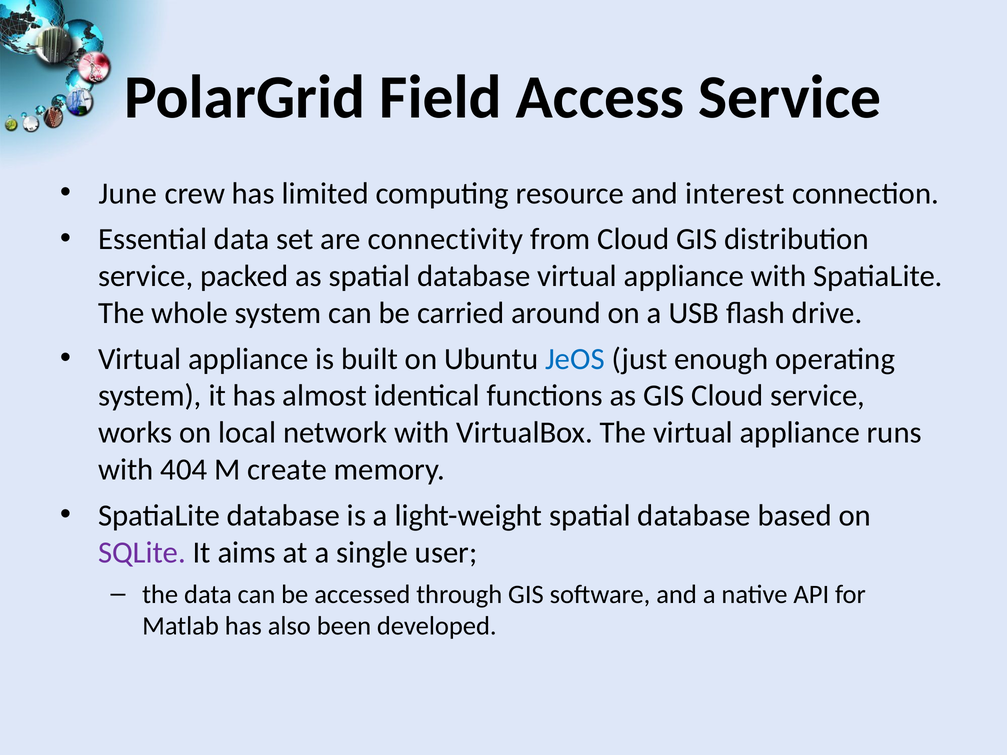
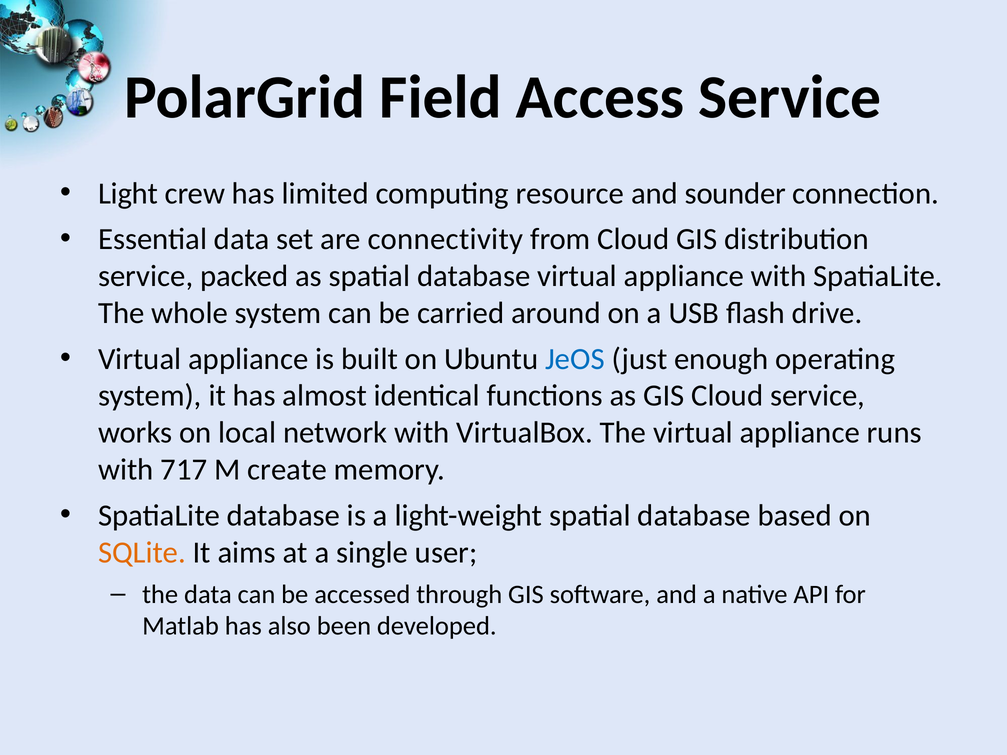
June: June -> Light
interest: interest -> sounder
404: 404 -> 717
SQLite colour: purple -> orange
